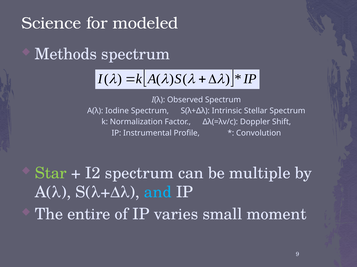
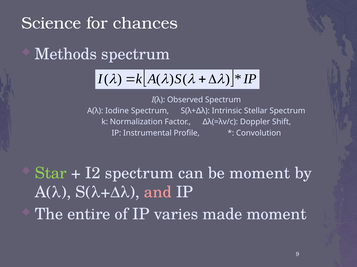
modeled: modeled -> chances
be multiple: multiple -> moment
and colour: light blue -> pink
small: small -> made
